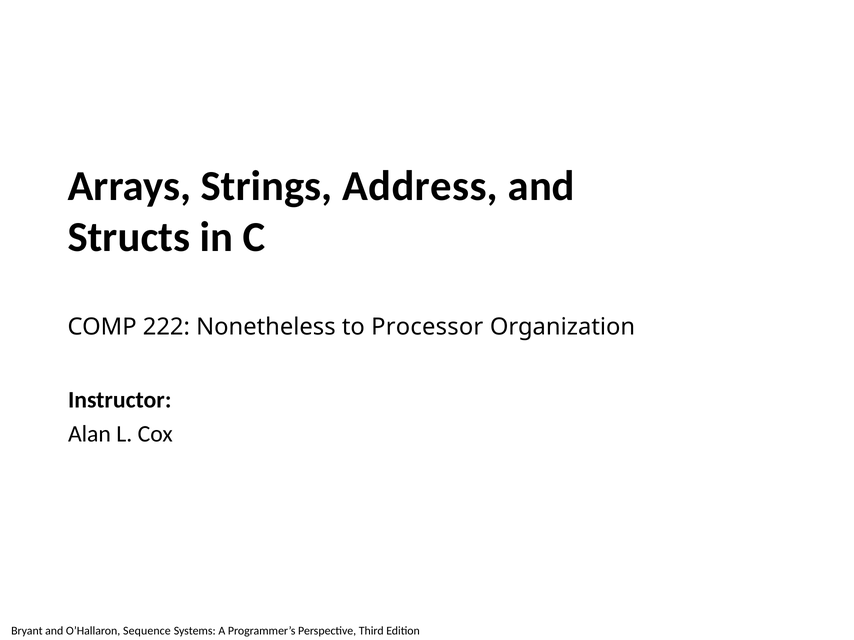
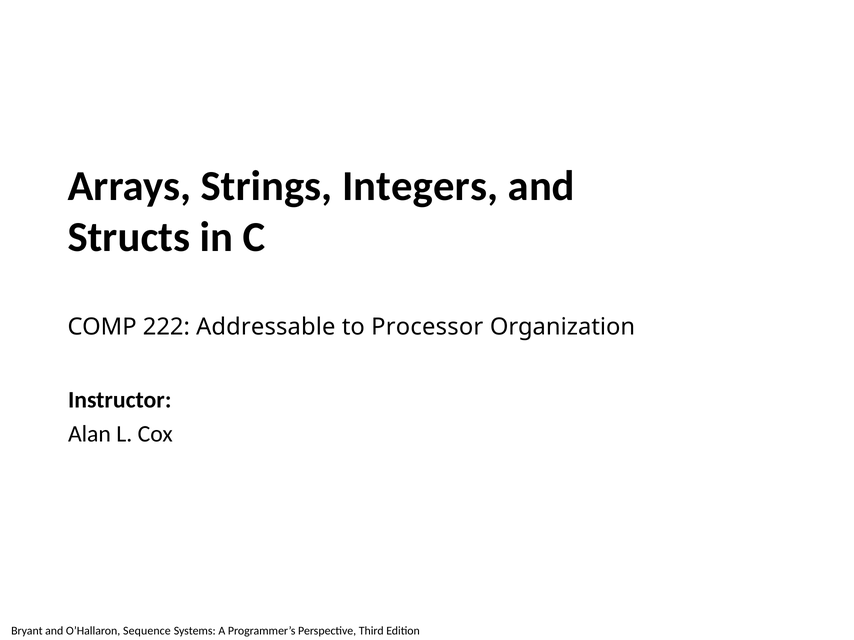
Address: Address -> Integers
Nonetheless: Nonetheless -> Addressable
